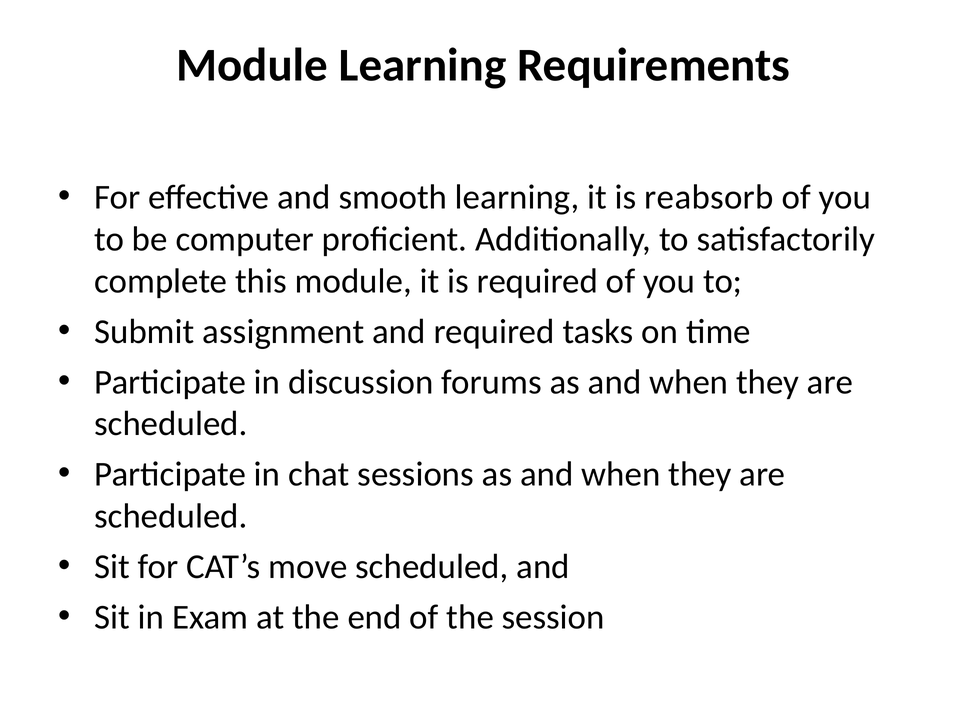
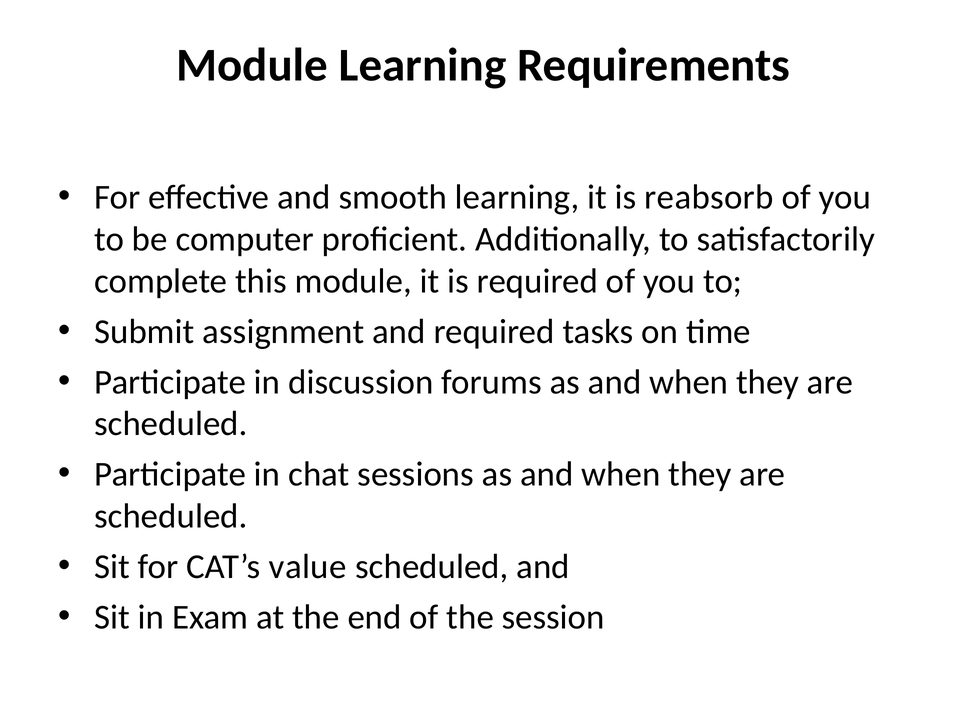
move: move -> value
